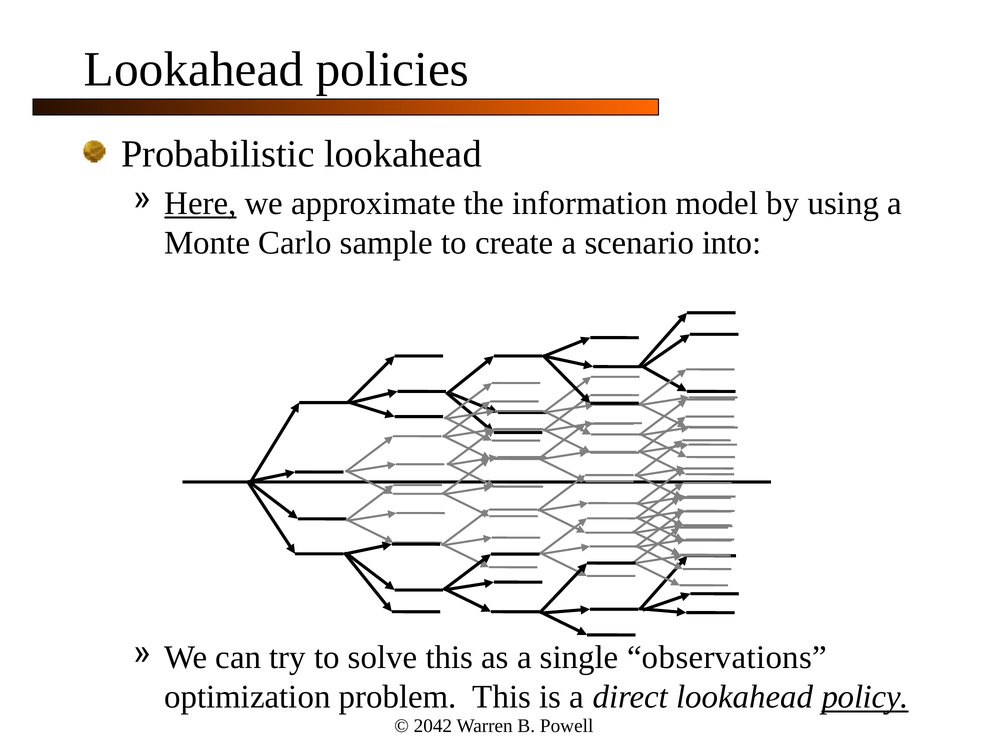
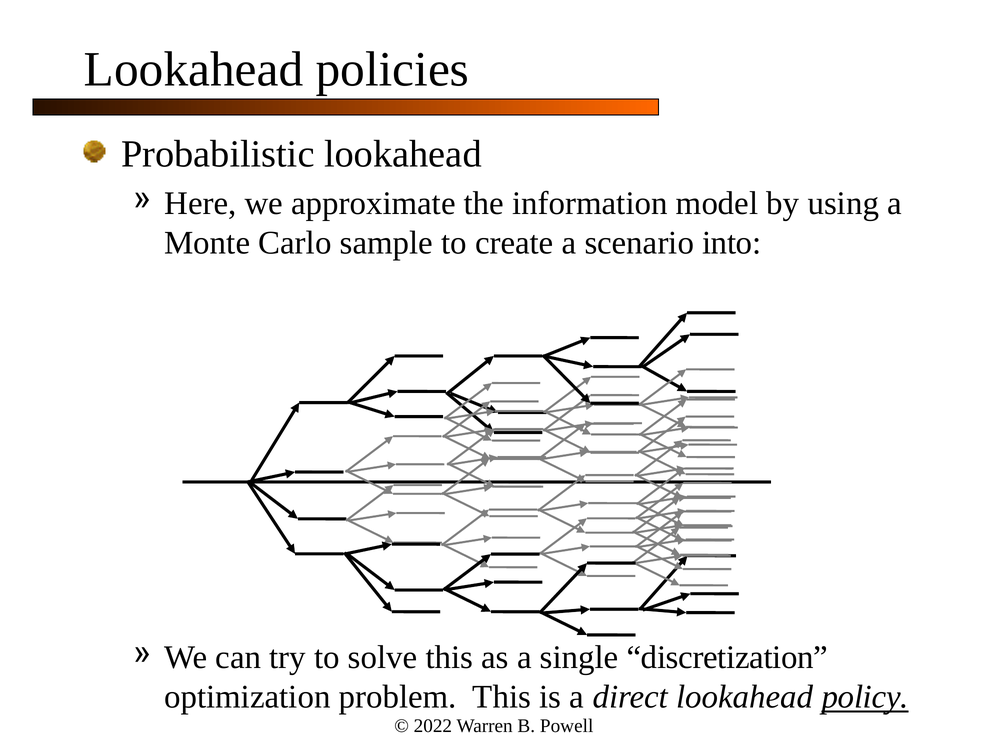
Here underline: present -> none
observations: observations -> discretization
2042: 2042 -> 2022
